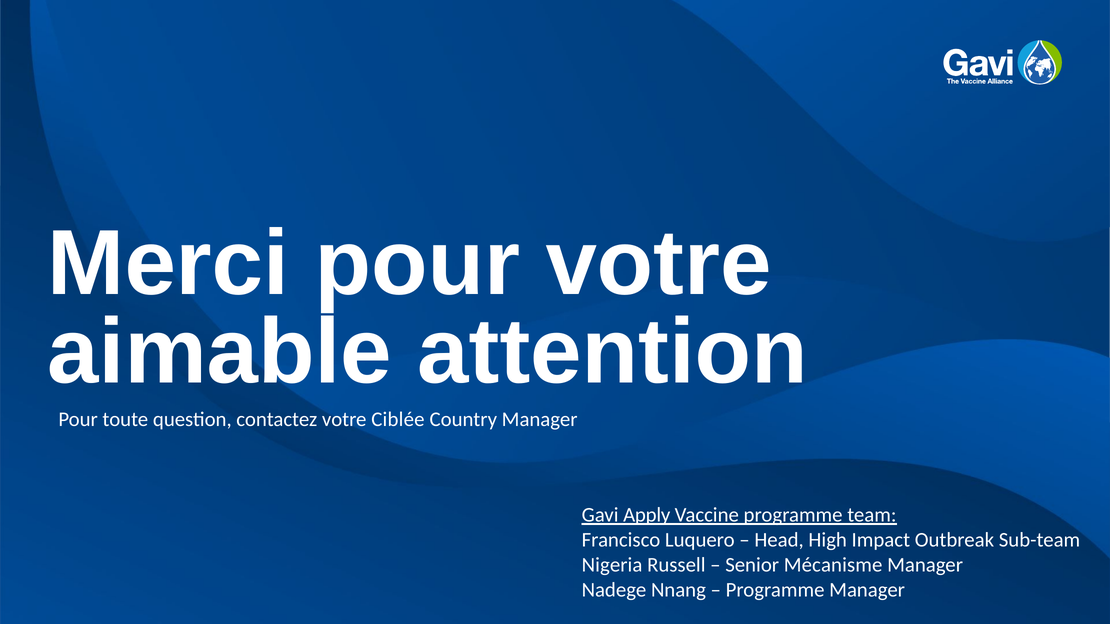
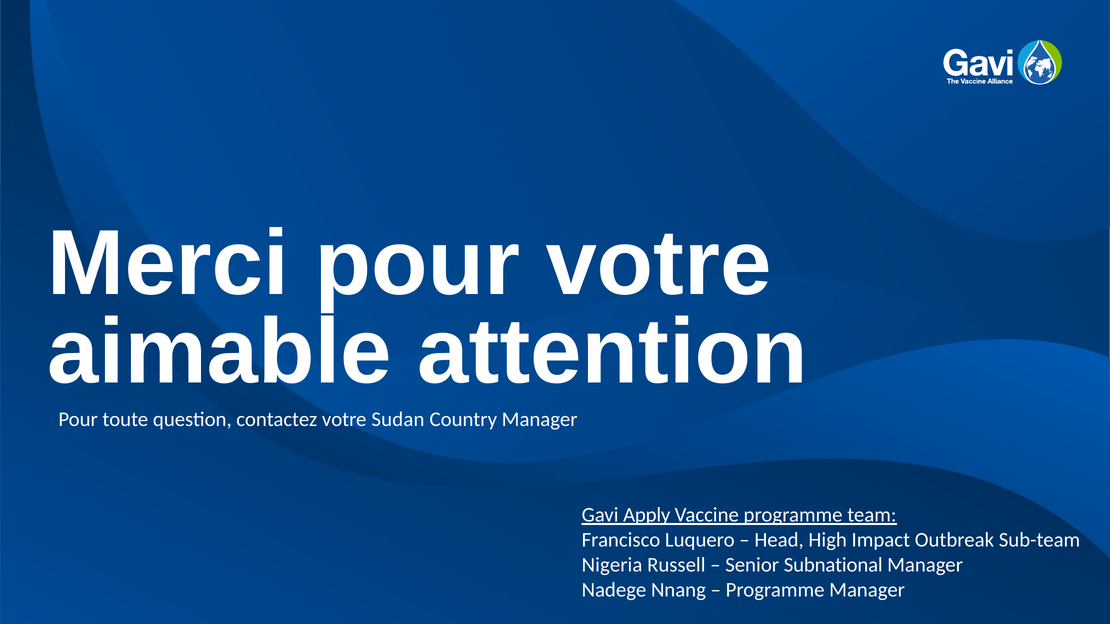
Ciblée: Ciblée -> Sudan
Mécanisme: Mécanisme -> Subnational
